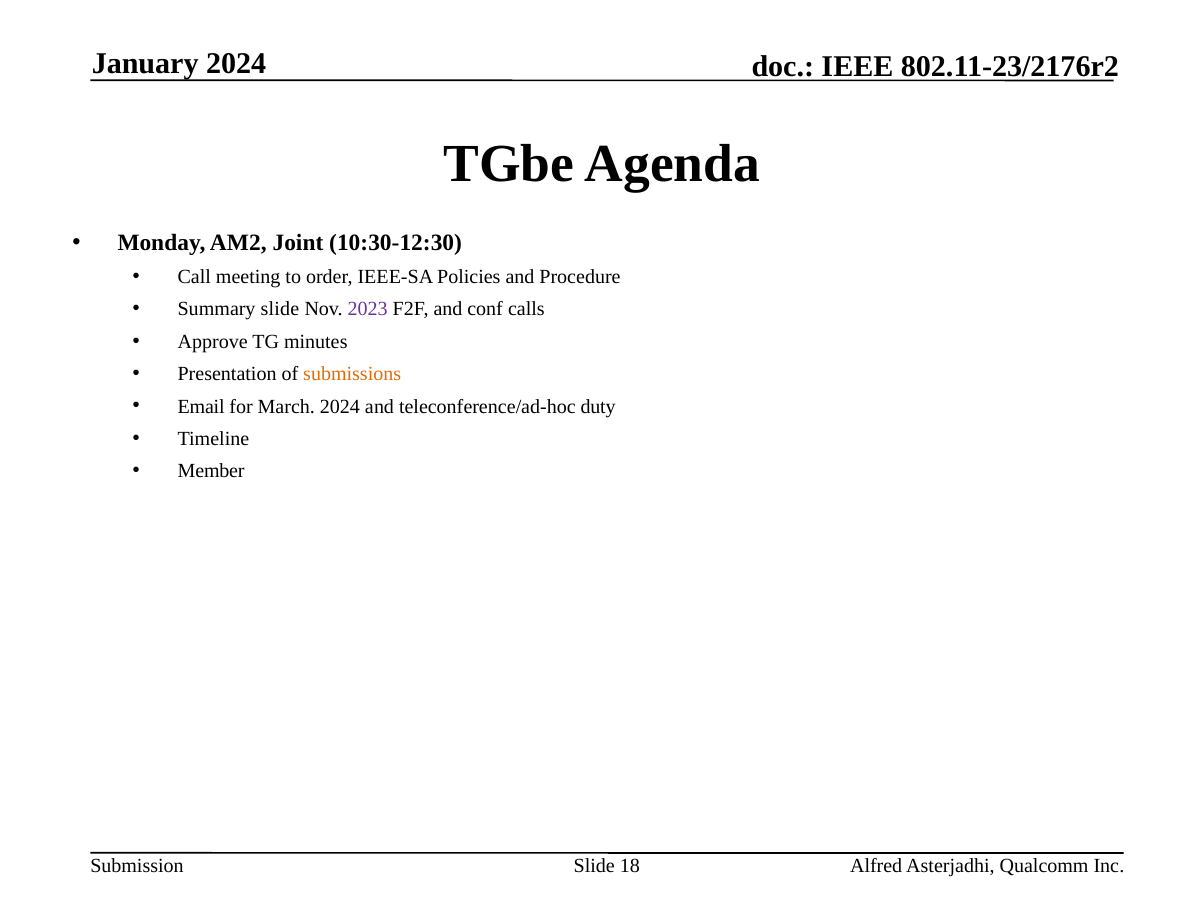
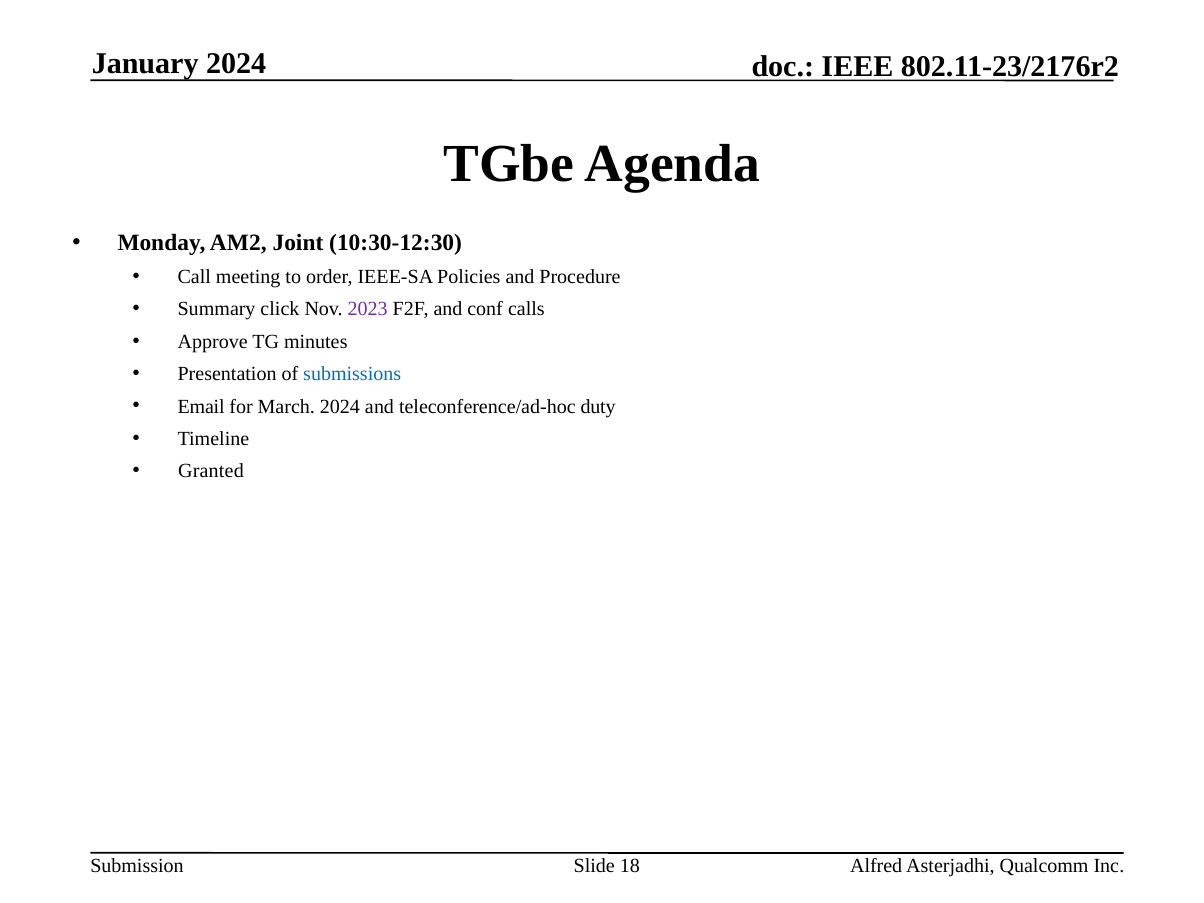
Summary slide: slide -> click
submissions colour: orange -> blue
Member: Member -> Granted
